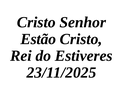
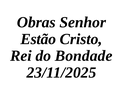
Cristo at (36, 22): Cristo -> Obras
Estiveres: Estiveres -> Bondade
